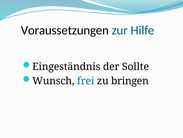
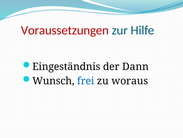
Voraussetzungen colour: black -> red
Sollte: Sollte -> Dann
bringen: bringen -> woraus
